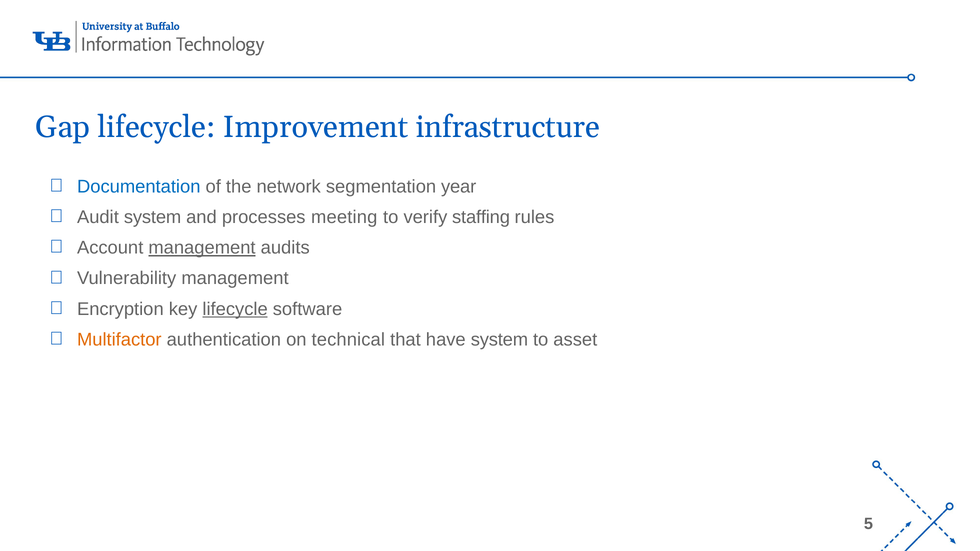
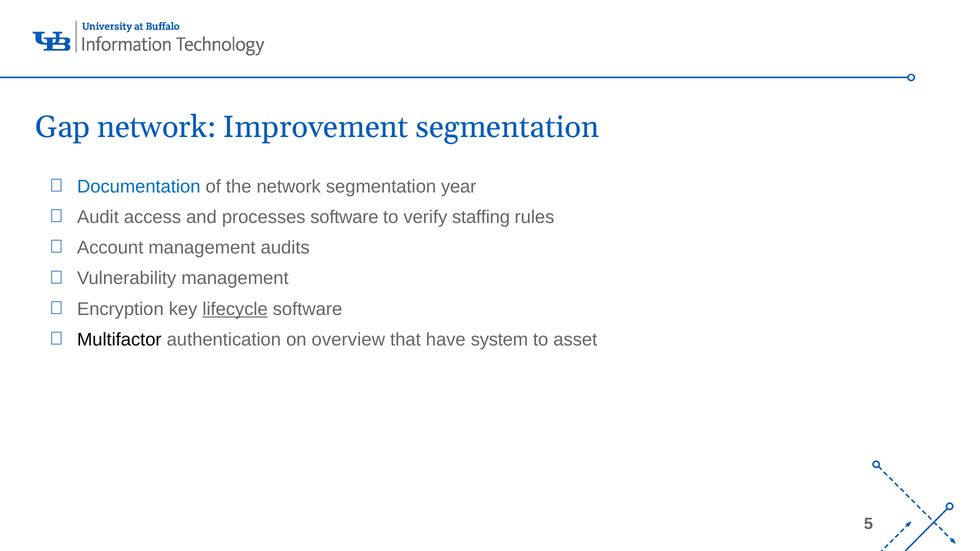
Gap lifecycle: lifecycle -> network
Improvement infrastructure: infrastructure -> segmentation
Audit system: system -> access
processes meeting: meeting -> software
management at (202, 248) underline: present -> none
Multifactor colour: orange -> black
technical: technical -> overview
